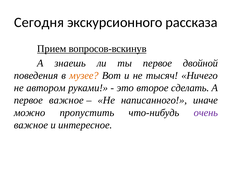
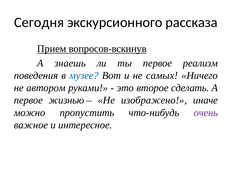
двойной: двойной -> реализм
музее colour: orange -> blue
тысяч: тысяч -> самых
первое важное: важное -> жизнью
написанного: написанного -> изображено
